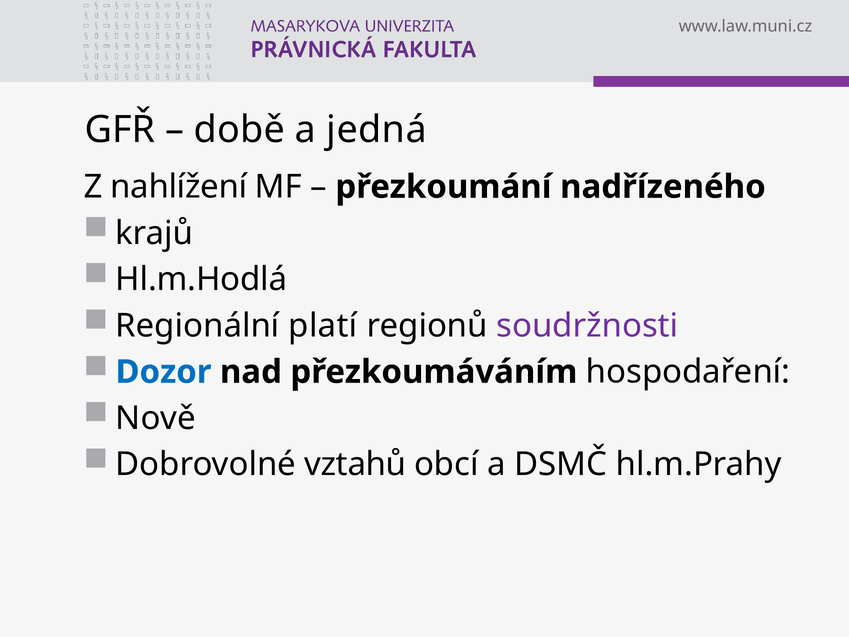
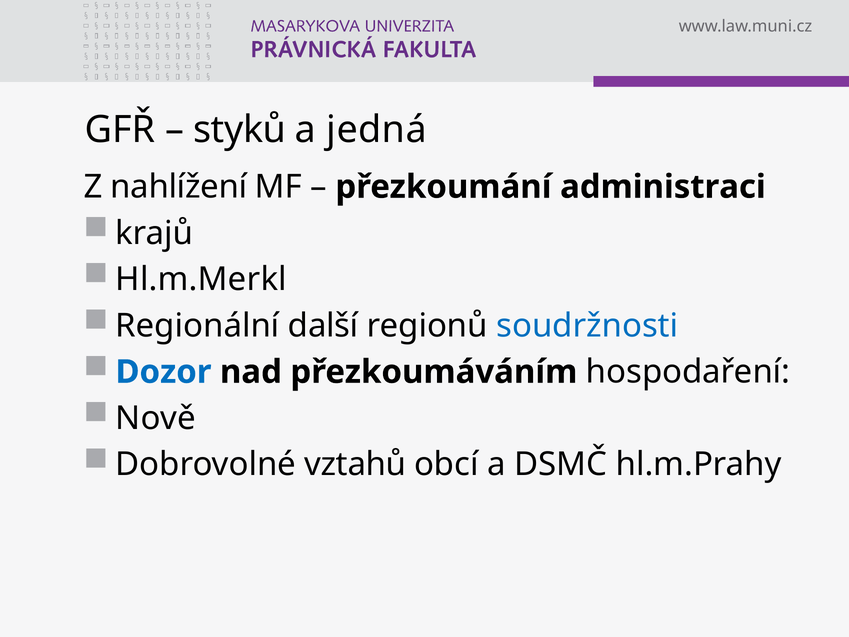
době: době -> styků
nadřízeného: nadřízeného -> administraci
Hl.m.Hodlá: Hl.m.Hodlá -> Hl.m.Merkl
platí: platí -> další
soudržnosti colour: purple -> blue
